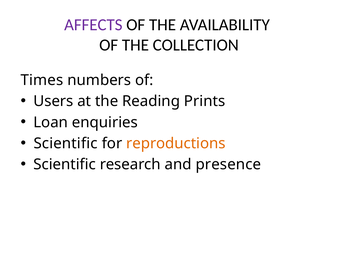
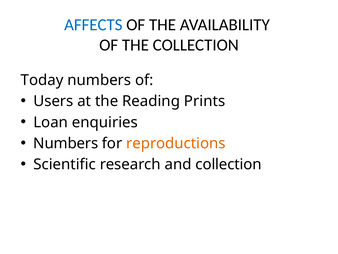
AFFECTS colour: purple -> blue
Times: Times -> Today
Scientific at (66, 143): Scientific -> Numbers
and presence: presence -> collection
